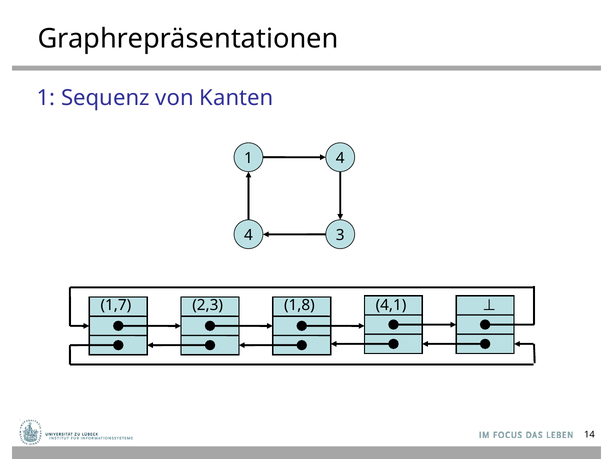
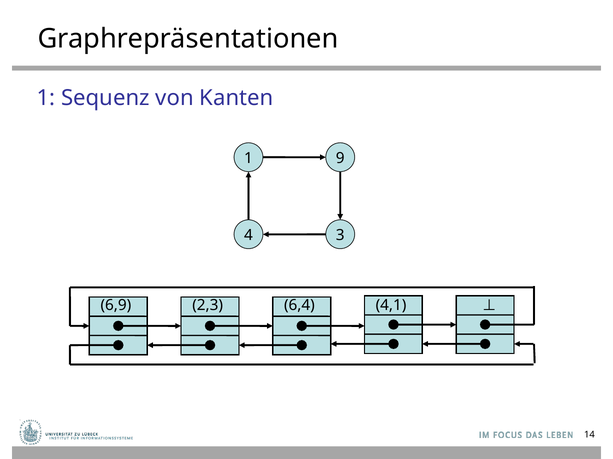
1 4: 4 -> 9
1,7: 1,7 -> 6,9
1,8: 1,8 -> 6,4
